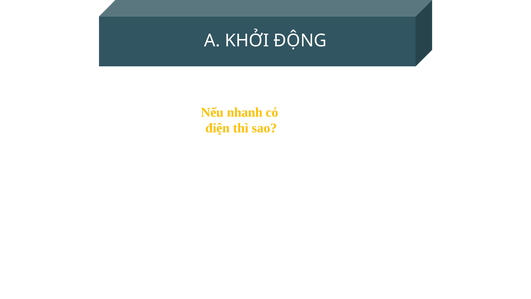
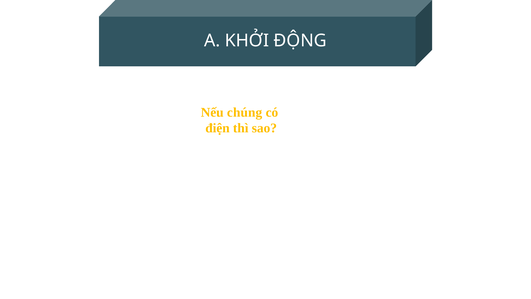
nhanh: nhanh -> chúng
